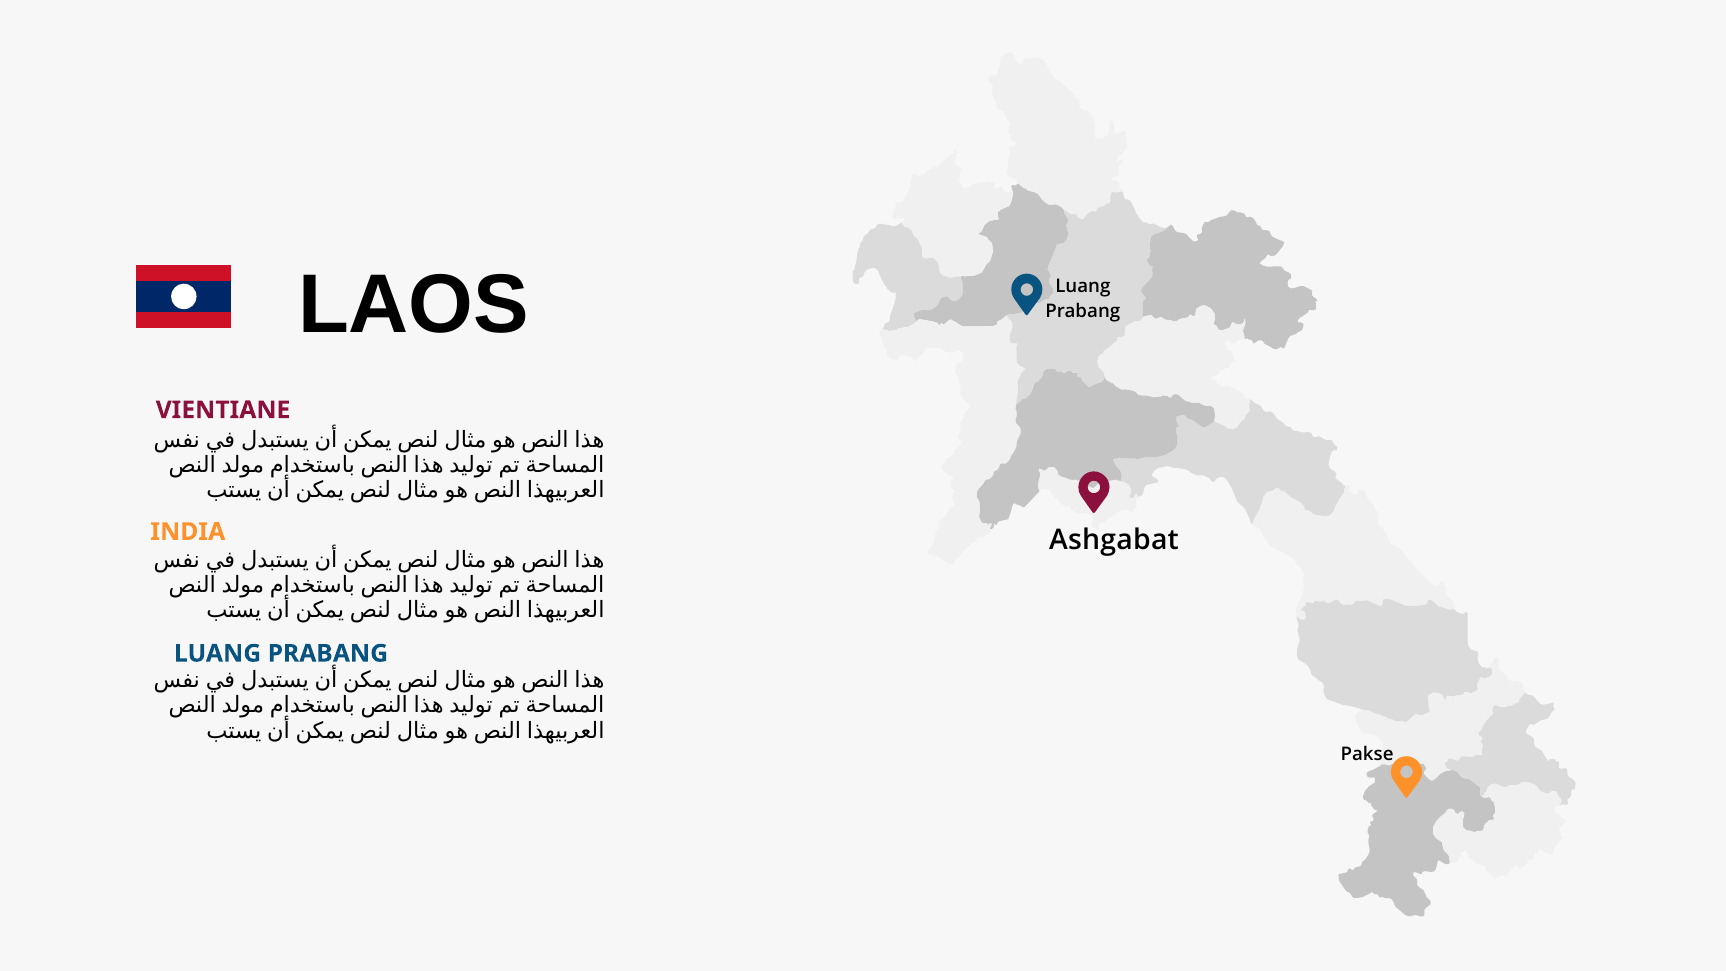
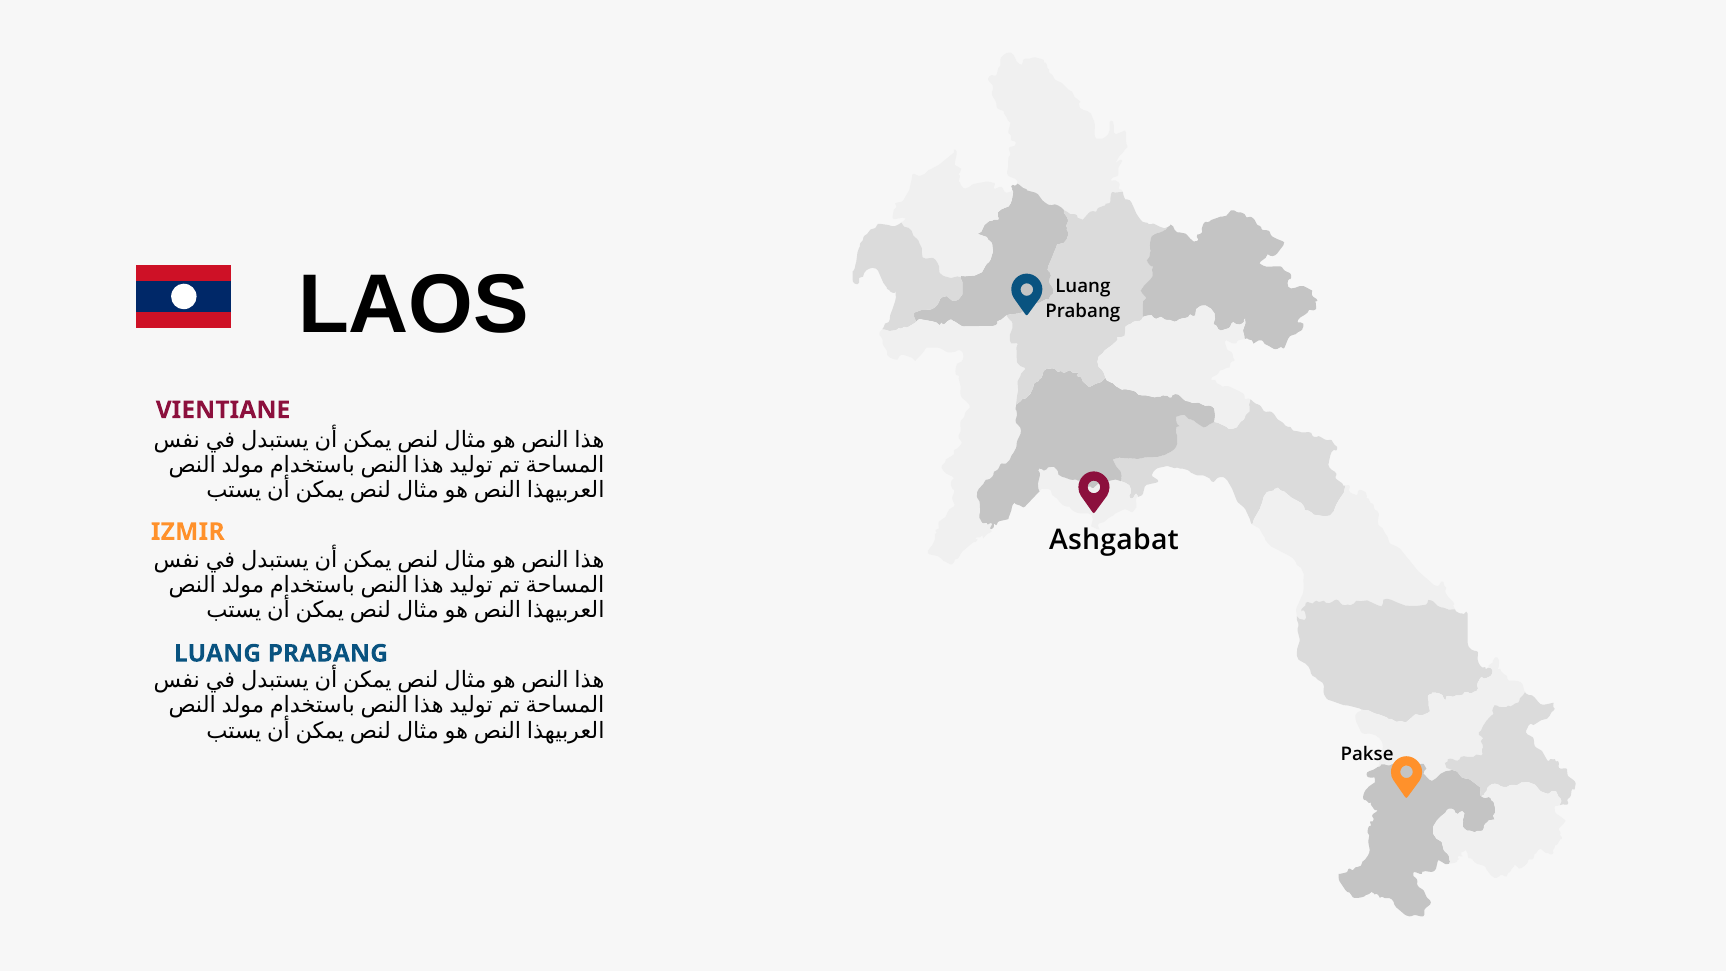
INDIA: INDIA -> IZMIR
